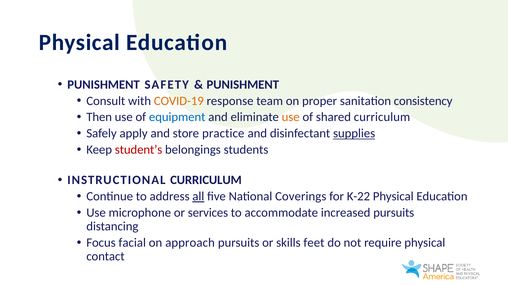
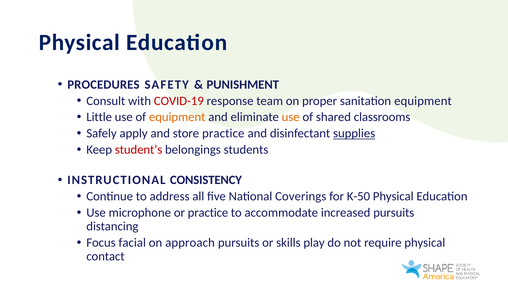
PUNISHMENT at (104, 85): PUNISHMENT -> PROCEDURES
COVID-19 colour: orange -> red
sanitation consistency: consistency -> equipment
Then: Then -> Little
equipment at (177, 117) colour: blue -> orange
shared curriculum: curriculum -> classrooms
INSTRUCTIONAL CURRICULUM: CURRICULUM -> CONSISTENCY
all underline: present -> none
K-22: K-22 -> K-50
or services: services -> practice
feet: feet -> play
